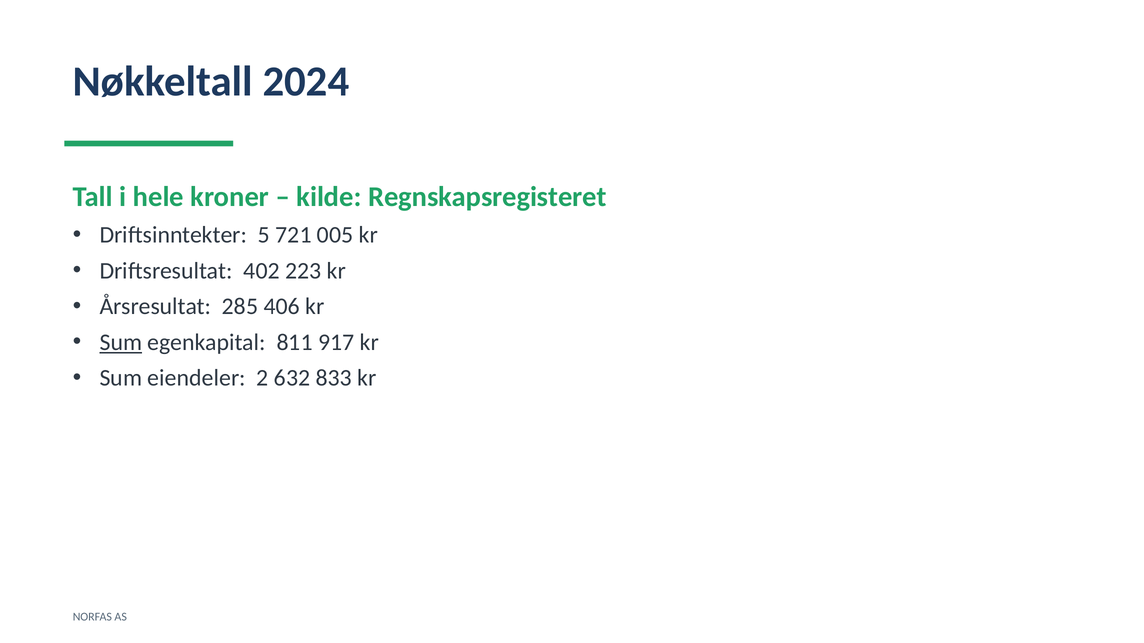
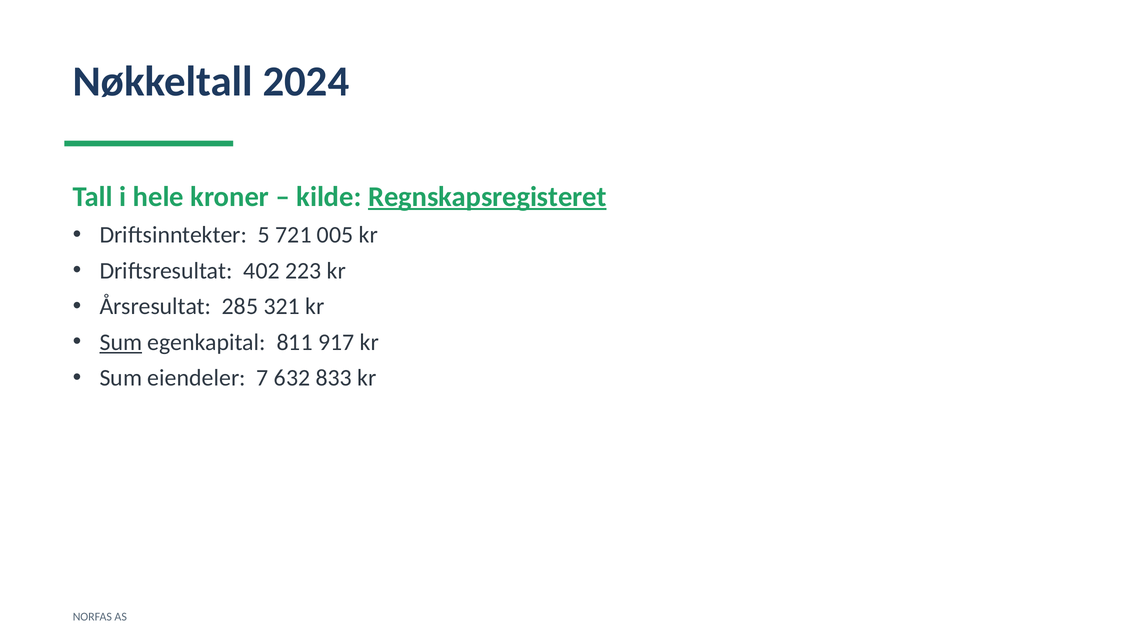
Regnskapsregisteret underline: none -> present
406: 406 -> 321
2: 2 -> 7
